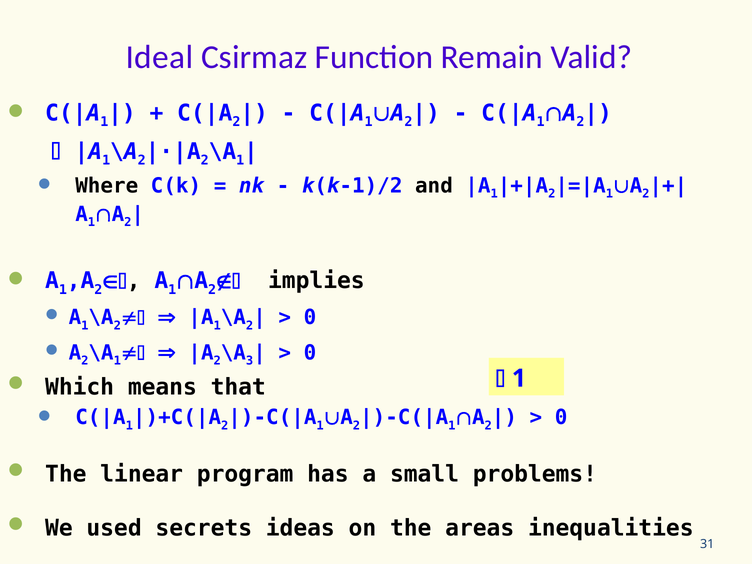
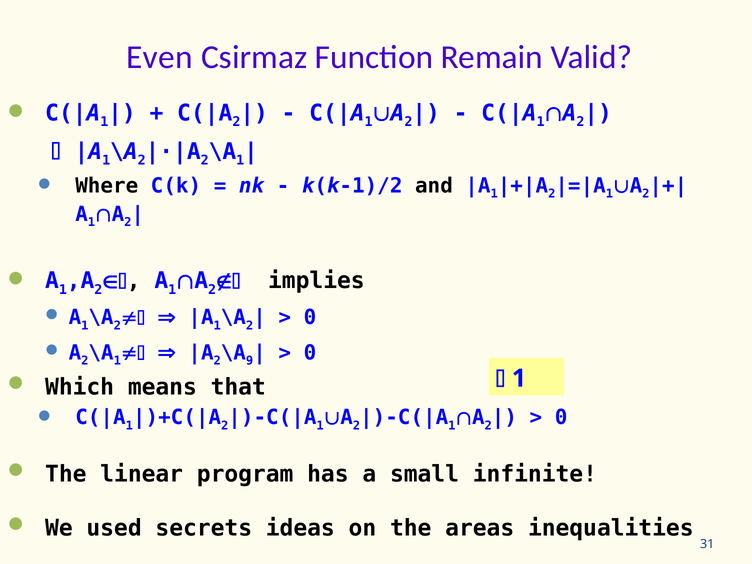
Ideal: Ideal -> Even
3: 3 -> 9
problems: problems -> infinite
